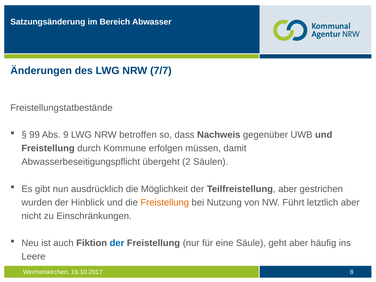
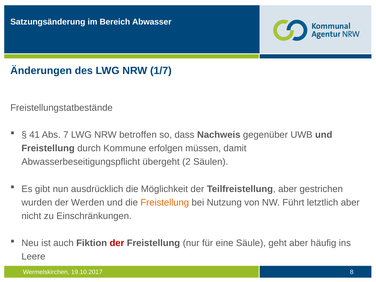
7/7: 7/7 -> 1/7
99: 99 -> 41
9: 9 -> 7
Hinblick: Hinblick -> Werden
der at (117, 243) colour: blue -> red
